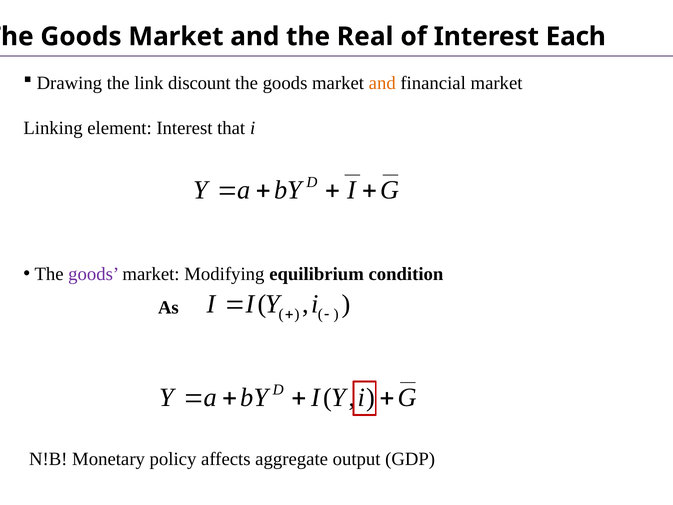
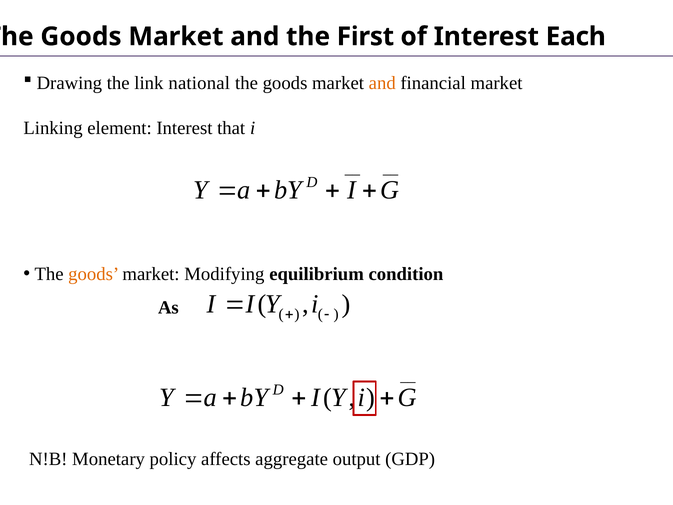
Real: Real -> First
discount: discount -> national
goods at (94, 274) colour: purple -> orange
